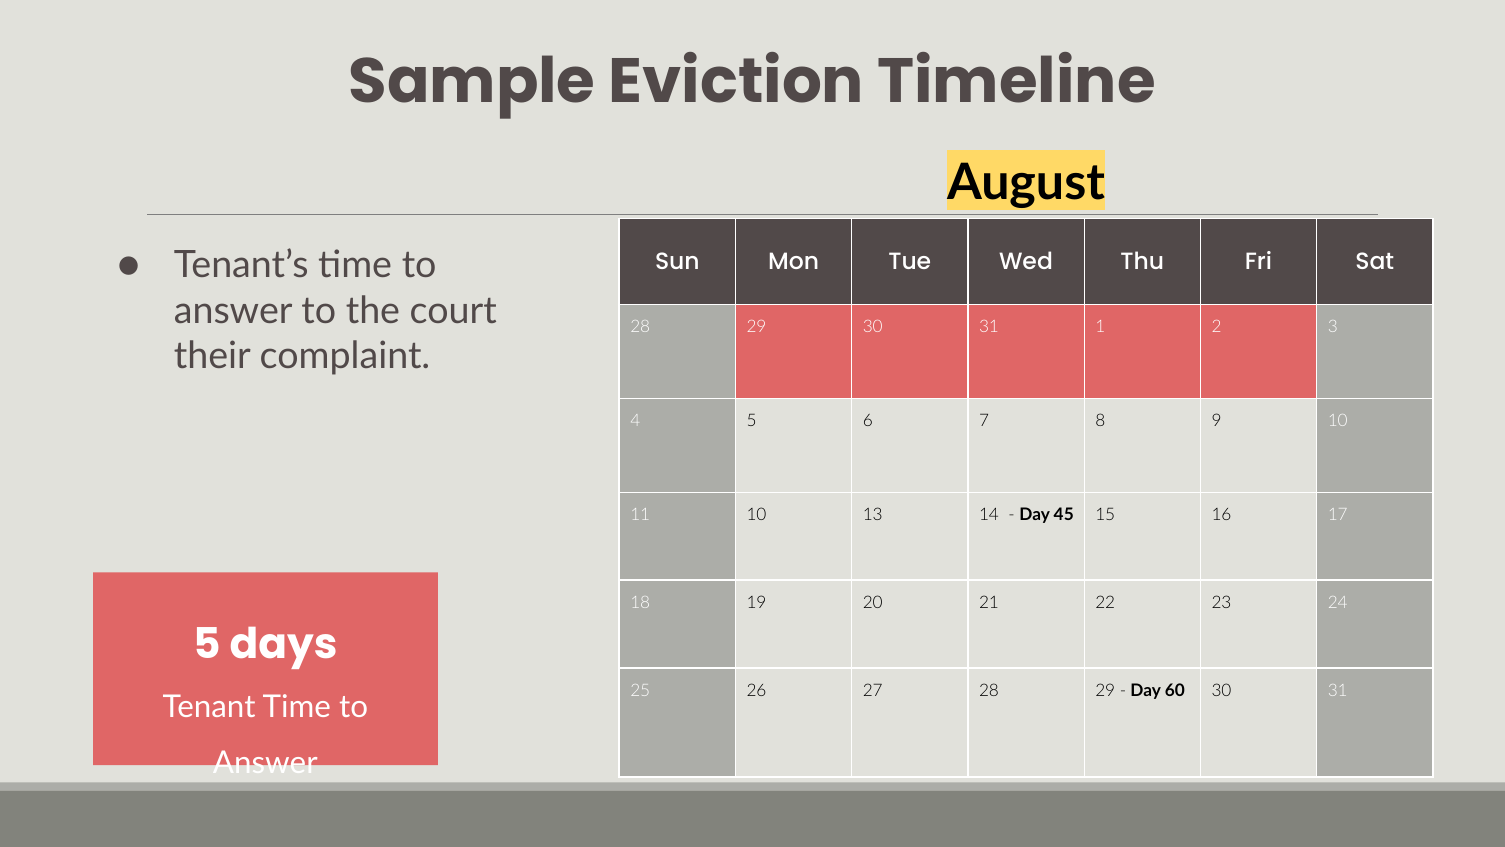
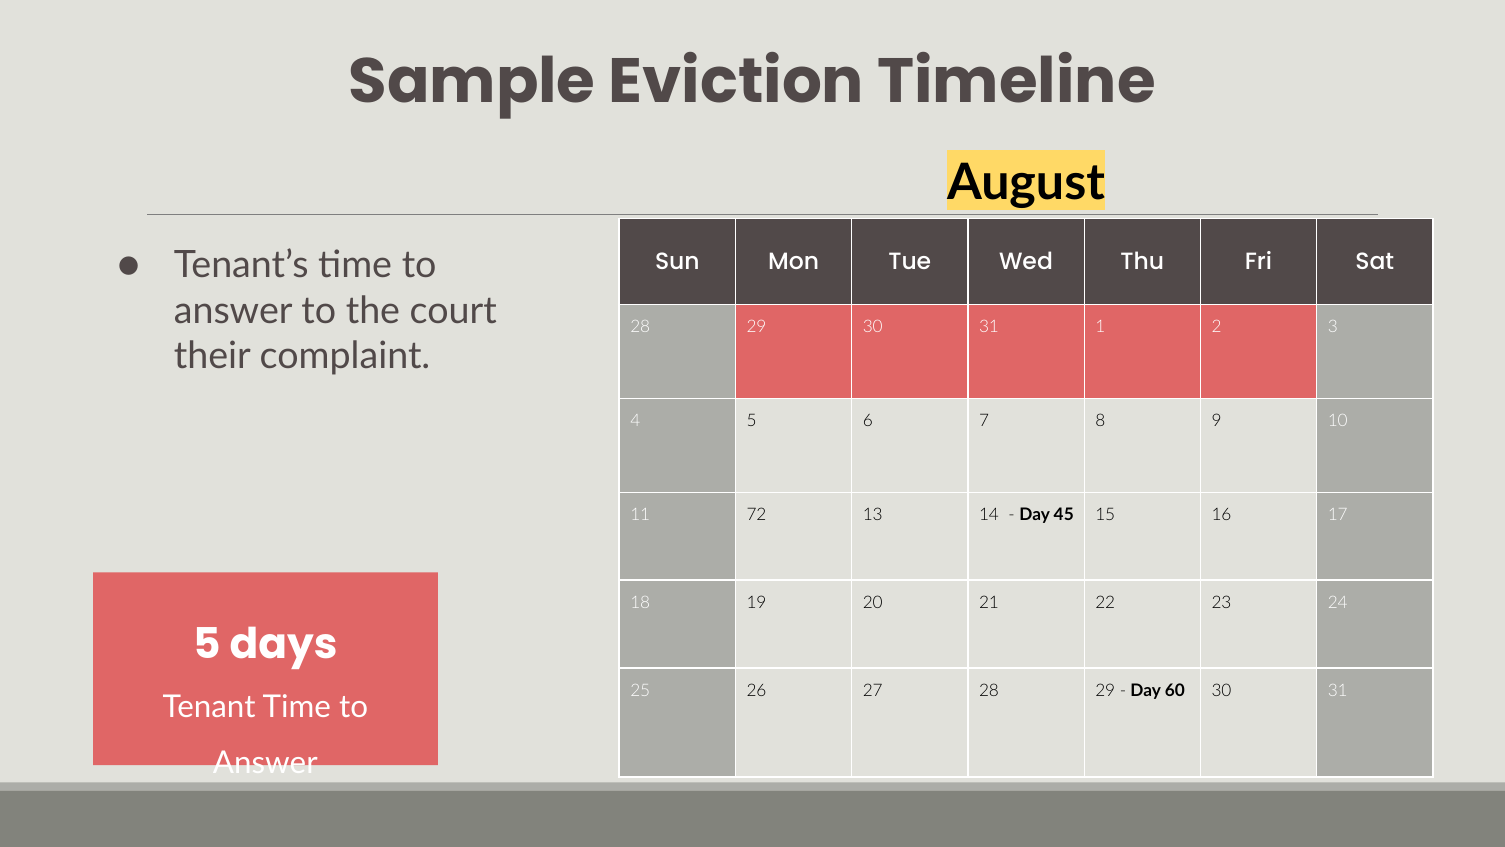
11 10: 10 -> 72
